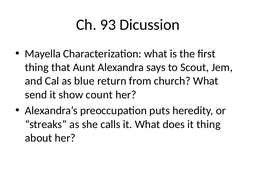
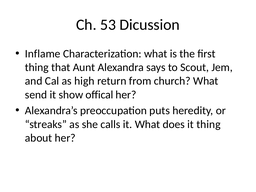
93: 93 -> 53
Mayella: Mayella -> Inflame
blue: blue -> high
count: count -> offical
